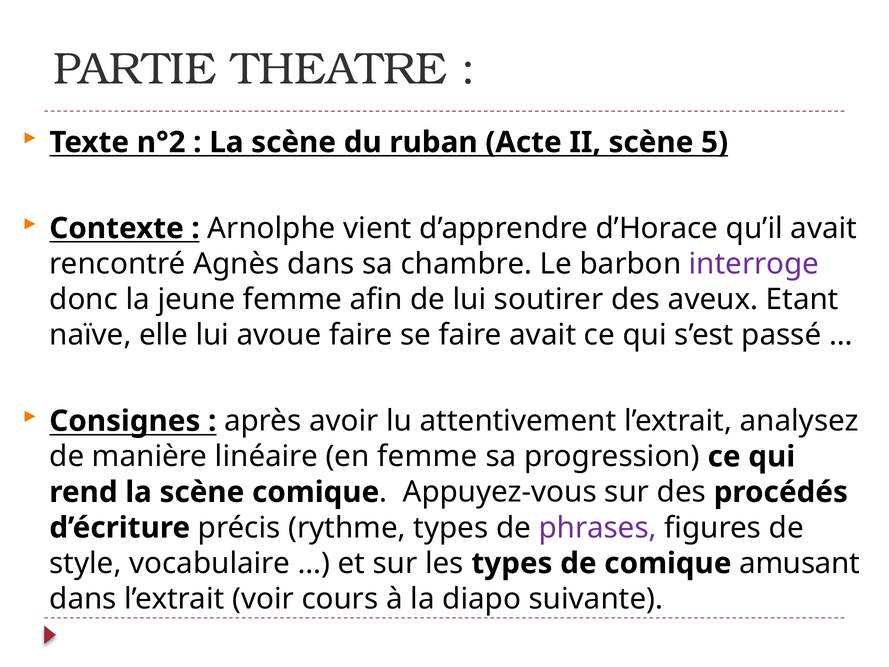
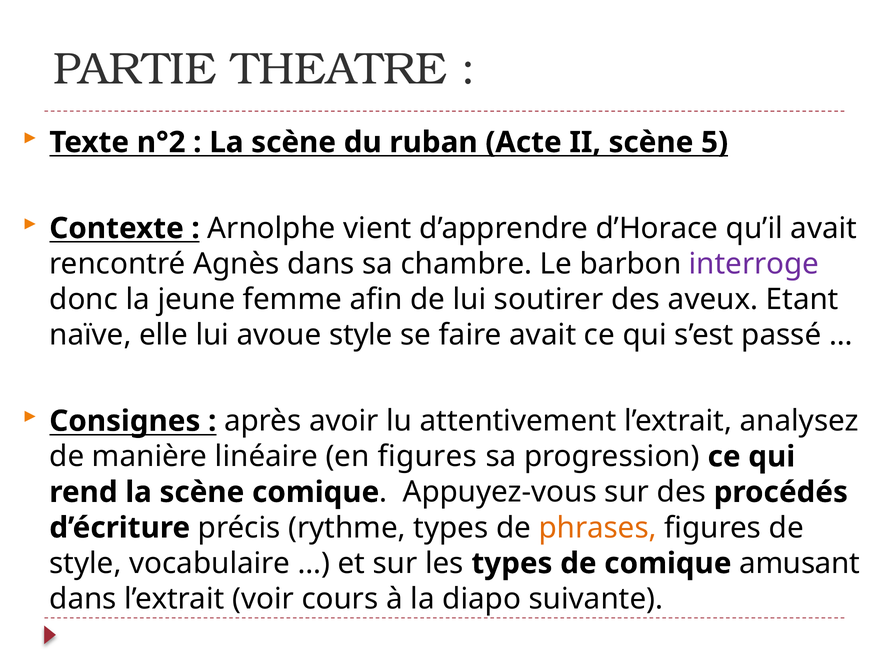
avoue faire: faire -> style
en femme: femme -> figures
phrases colour: purple -> orange
